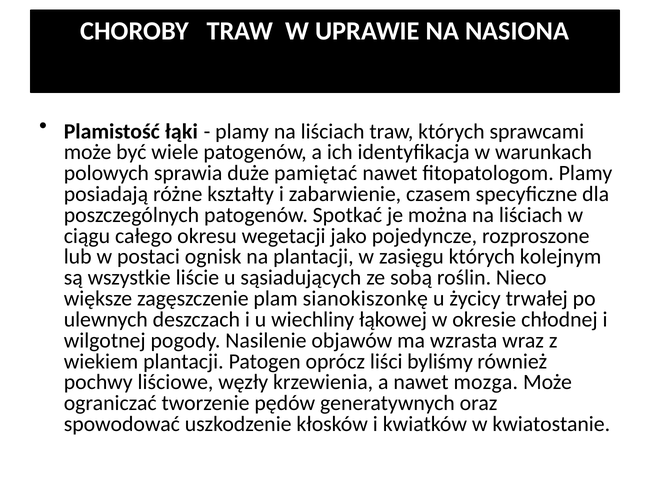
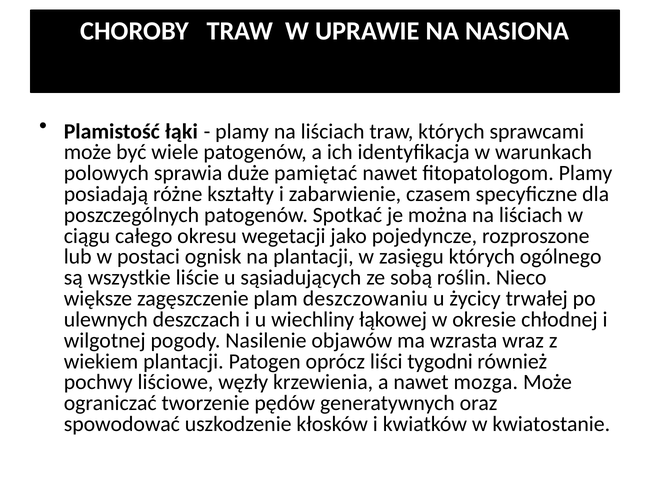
kolejnym: kolejnym -> ogólnego
sianokiszonkę: sianokiszonkę -> deszczowaniu
byliśmy: byliśmy -> tygodni
